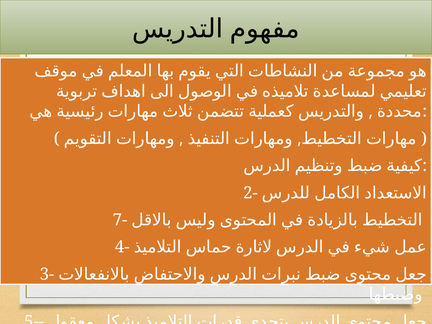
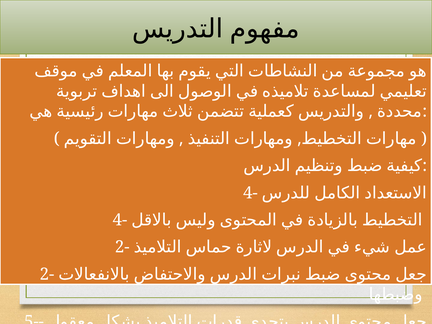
2- at (250, 193): 2- -> 4-
7- at (120, 220): 7- -> 4-
4- at (122, 247): 4- -> 2-
3- at (47, 274): 3- -> 2-
